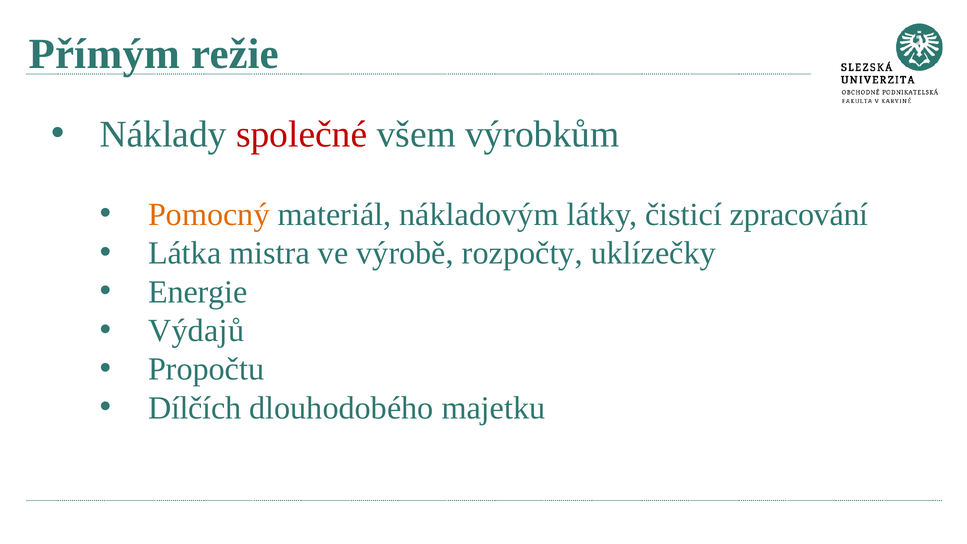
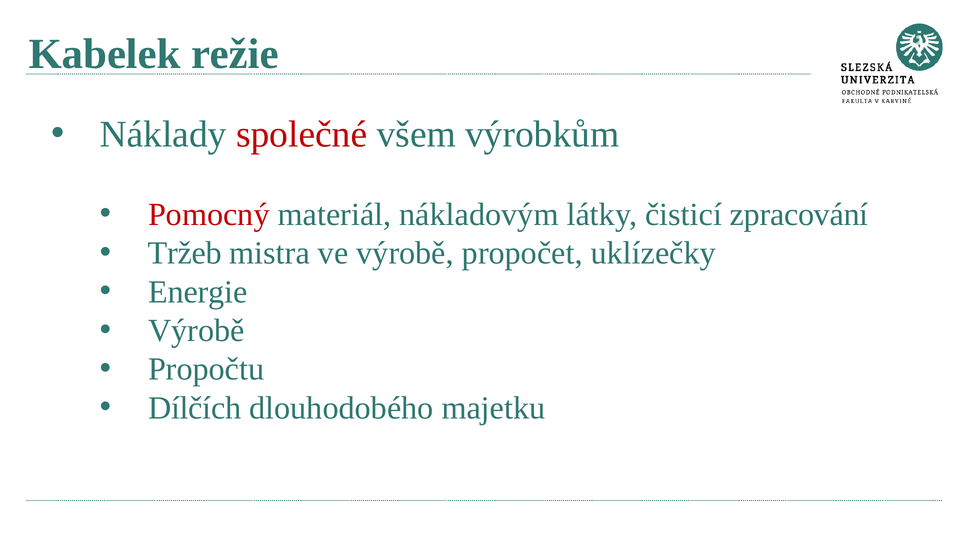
Přímým: Přímým -> Kabelek
Pomocný colour: orange -> red
Látka: Látka -> Tržeb
rozpočty: rozpočty -> propočet
Výdajů at (196, 331): Výdajů -> Výrobě
